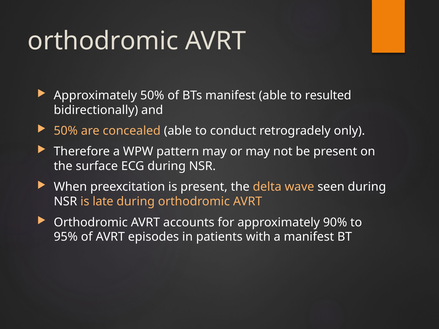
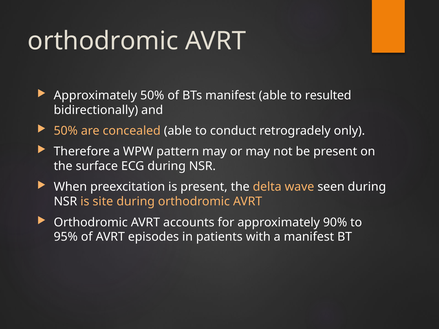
late: late -> site
